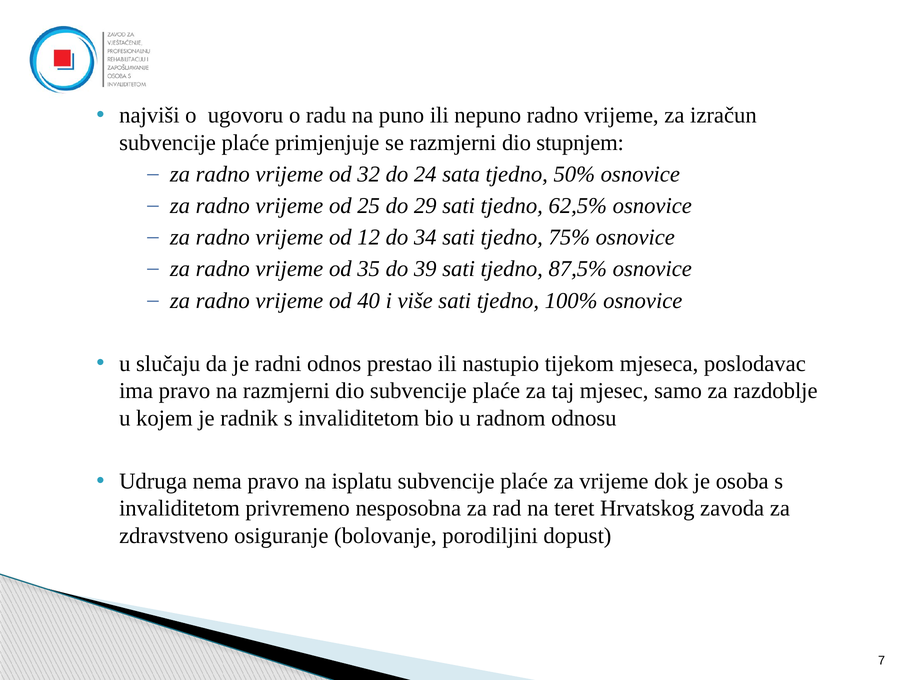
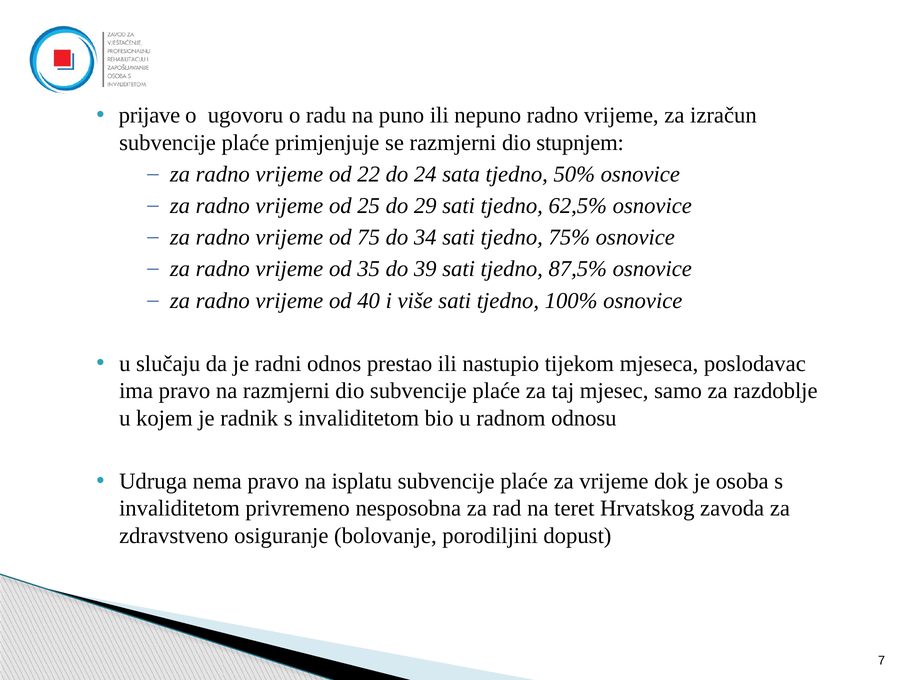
najviši: najviši -> prijave
32: 32 -> 22
12: 12 -> 75
